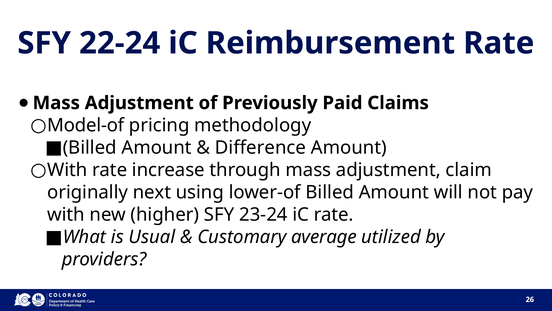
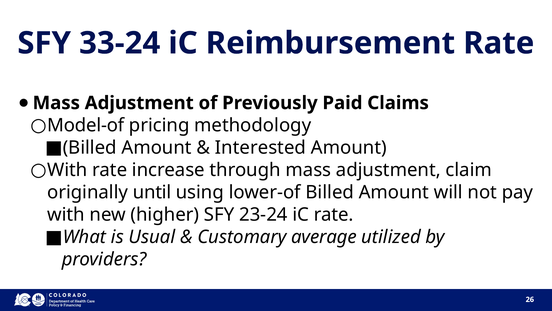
22-24: 22-24 -> 33-24
Difference: Difference -> Interested
next: next -> until
